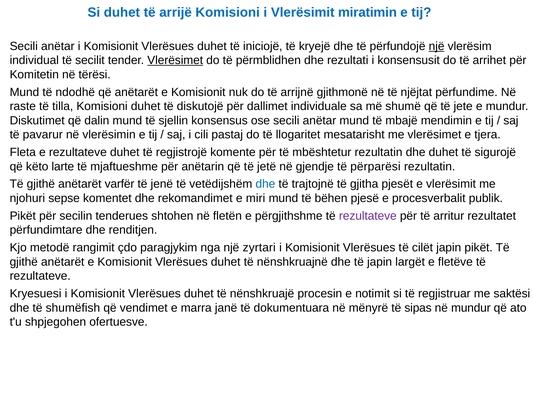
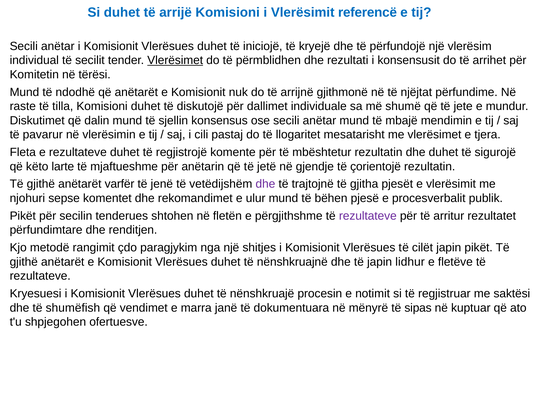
miratimin: miratimin -> referencë
një at (437, 46) underline: present -> none
përparësi: përparësi -> çorientojë
dhe at (265, 184) colour: blue -> purple
miri: miri -> ulur
zyrtari: zyrtari -> shitjes
largët: largët -> lidhur
në mundur: mundur -> kuptuar
